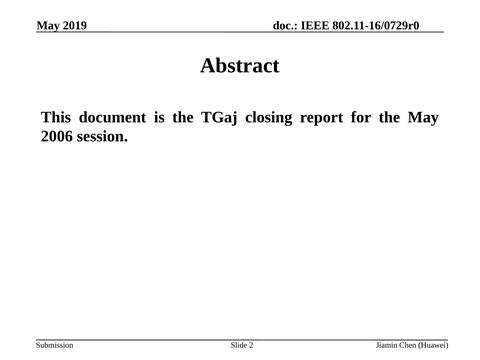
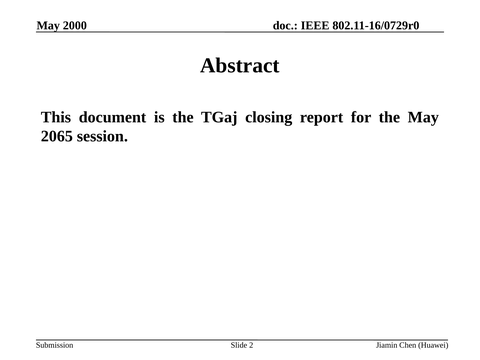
2019: 2019 -> 2000
2006: 2006 -> 2065
